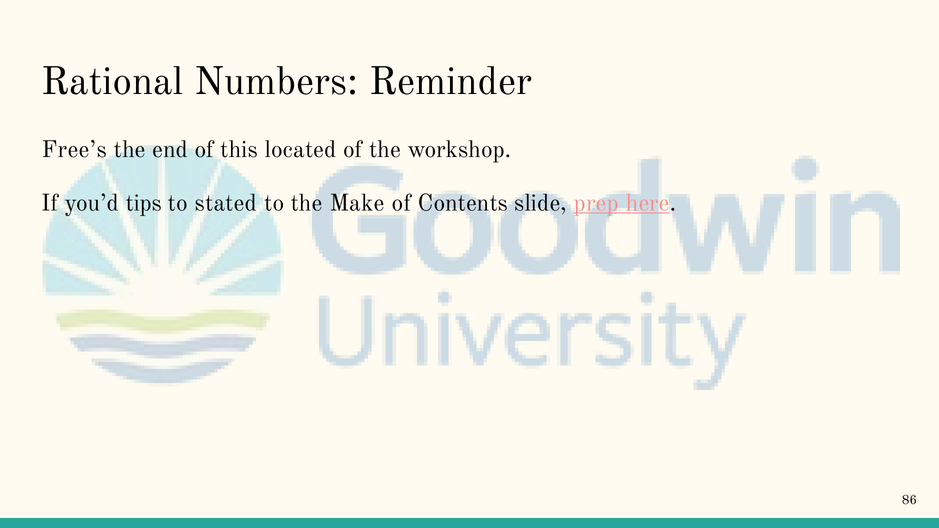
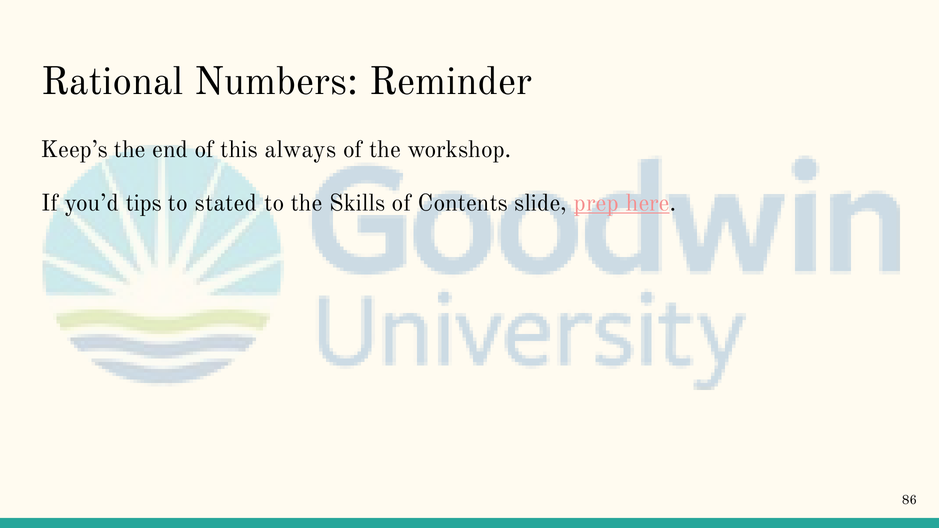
Free’s: Free’s -> Keep’s
located: located -> always
Make: Make -> Skills
